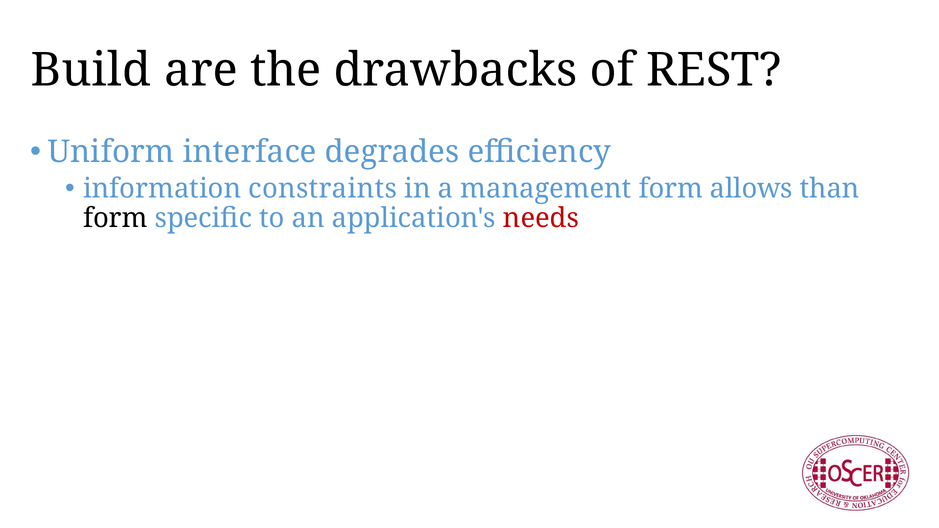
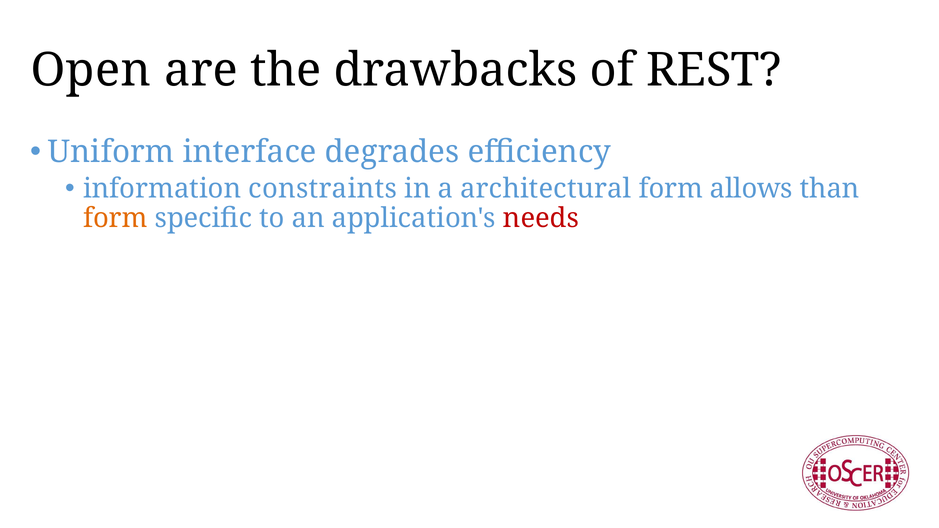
Build: Build -> Open
management: management -> architectural
form at (115, 218) colour: black -> orange
